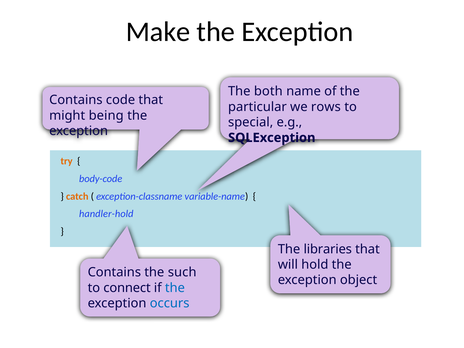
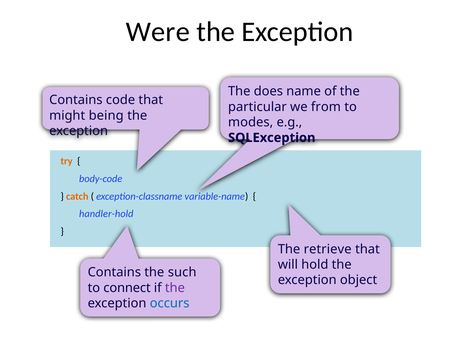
Make: Make -> Were
both: both -> does
rows: rows -> from
special: special -> modes
libraries: libraries -> retrieve
the at (175, 288) colour: blue -> purple
